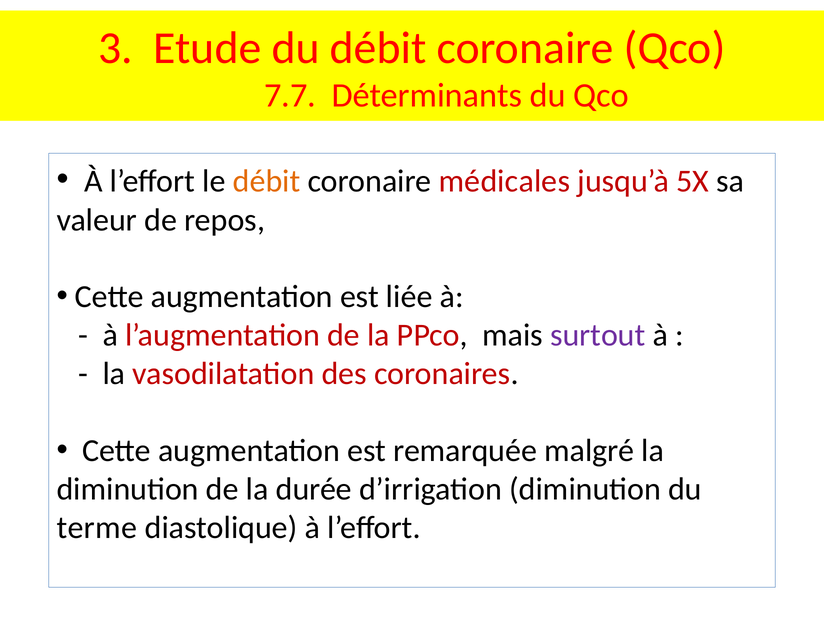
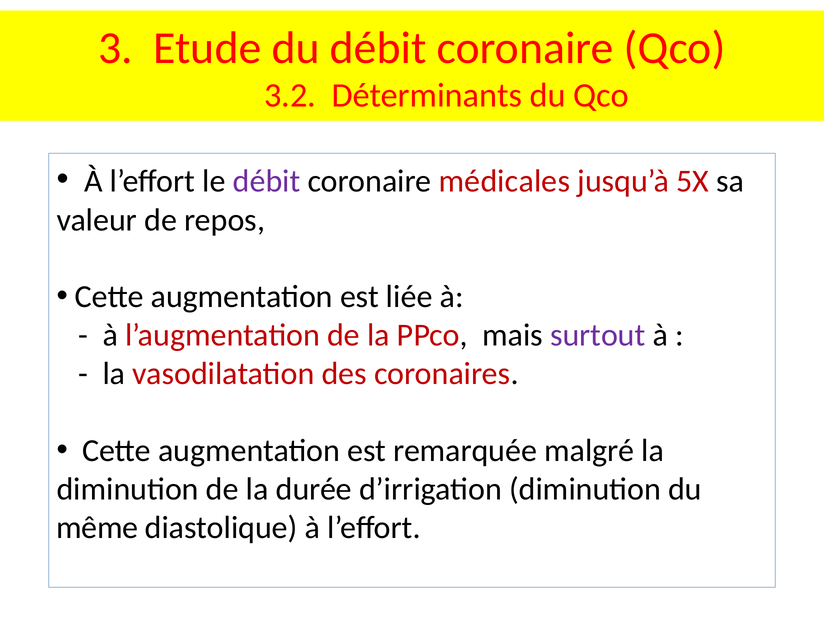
7.7: 7.7 -> 3.2
débit at (267, 181) colour: orange -> purple
terme: terme -> même
